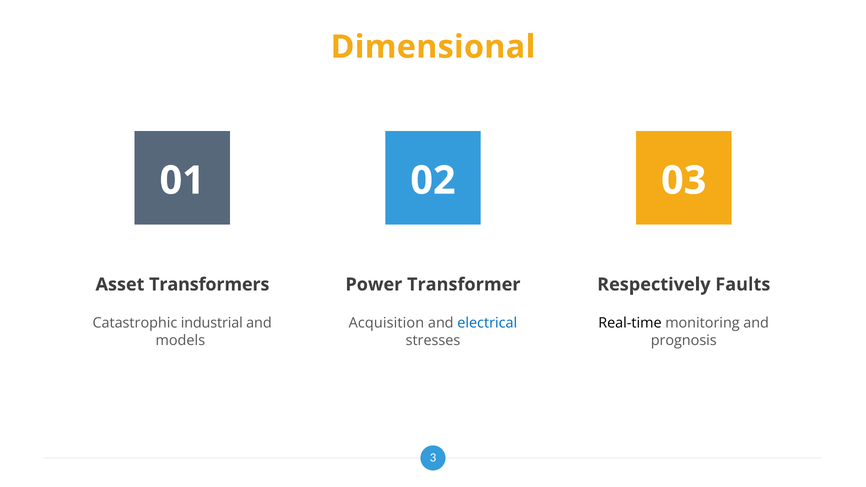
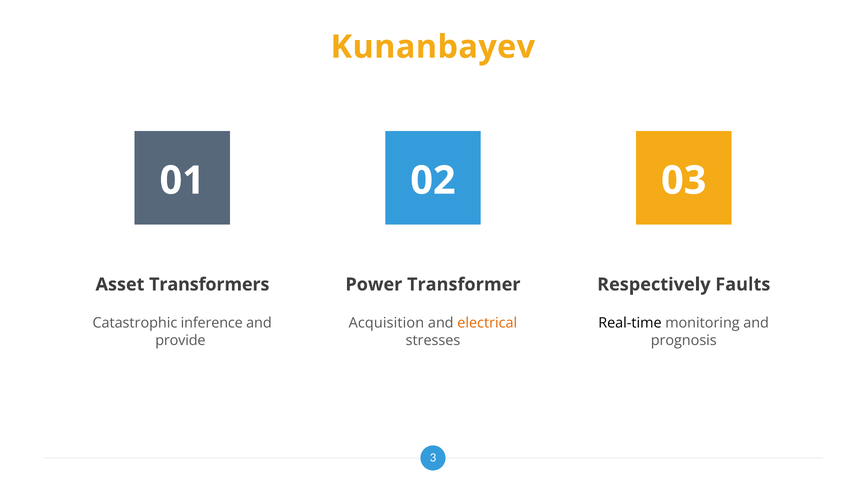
Dimensional: Dimensional -> Kunanbayev
industrial: industrial -> inference
electrical colour: blue -> orange
models: models -> provide
